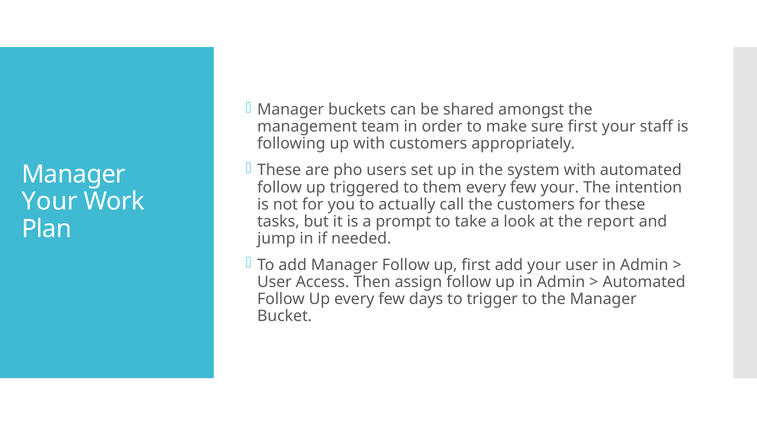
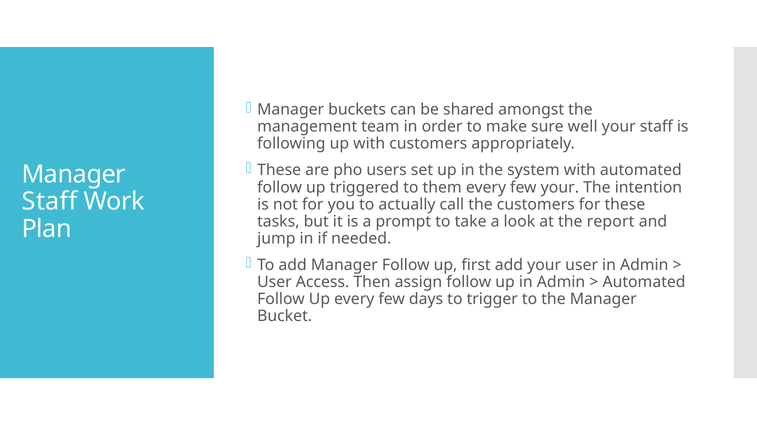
sure first: first -> well
Your at (50, 201): Your -> Staff
